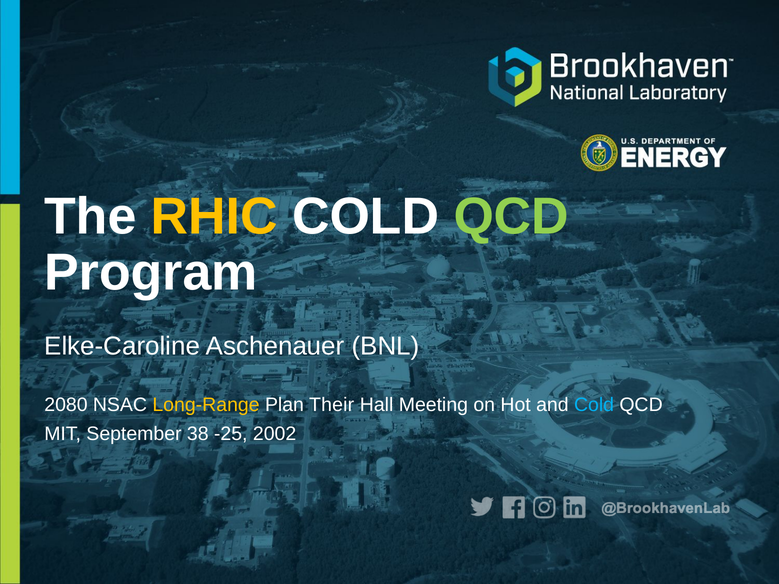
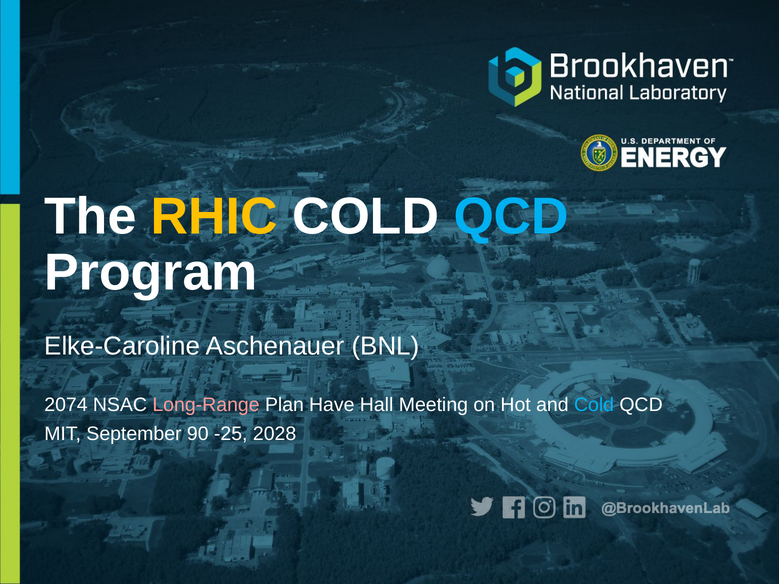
QCD at (511, 217) colour: light green -> light blue
2080: 2080 -> 2074
Long-Range colour: yellow -> pink
Their: Their -> Have
38: 38 -> 90
2002: 2002 -> 2028
